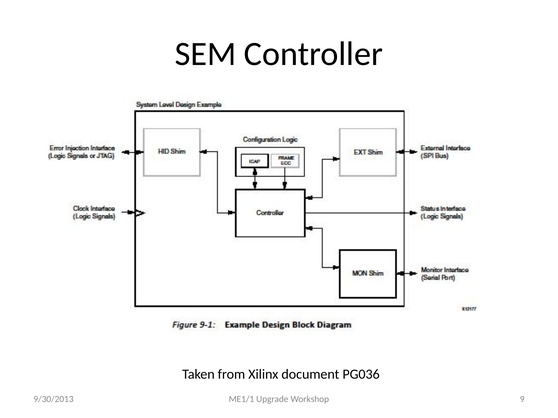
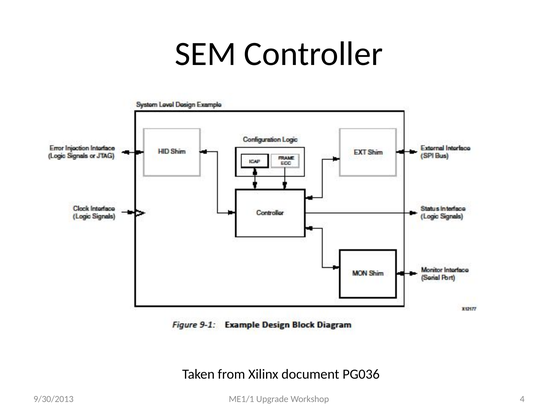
9: 9 -> 4
